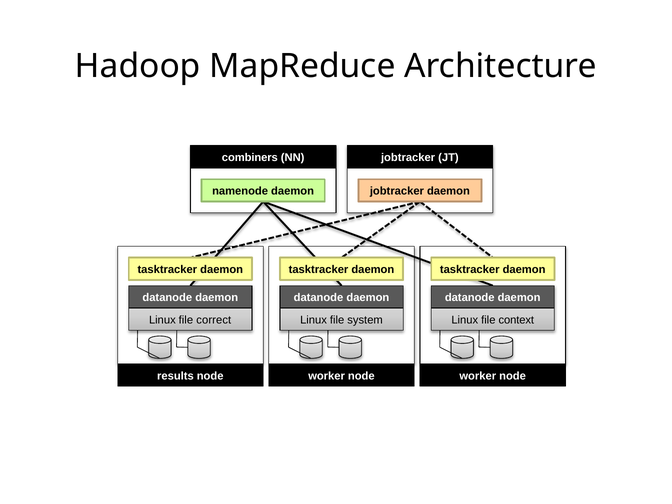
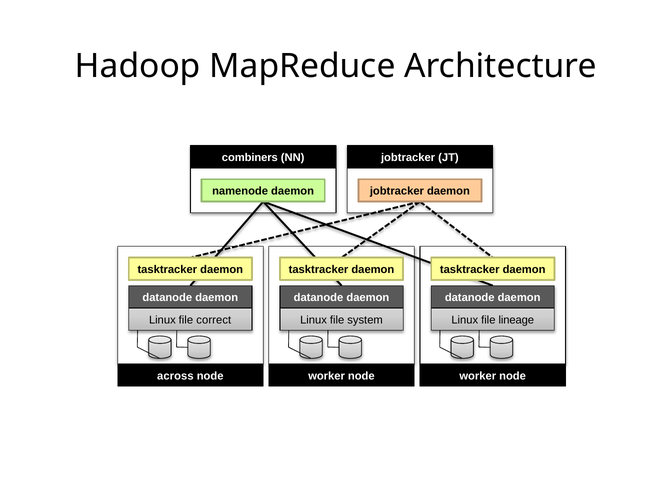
context: context -> lineage
results: results -> across
